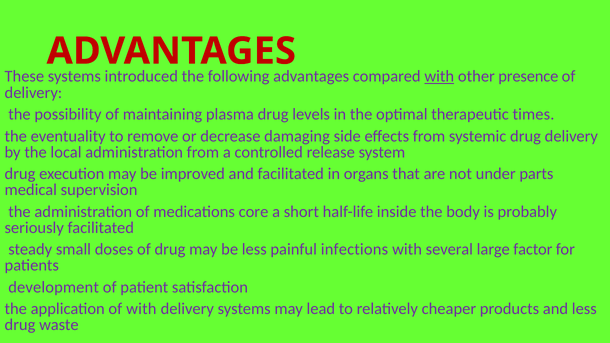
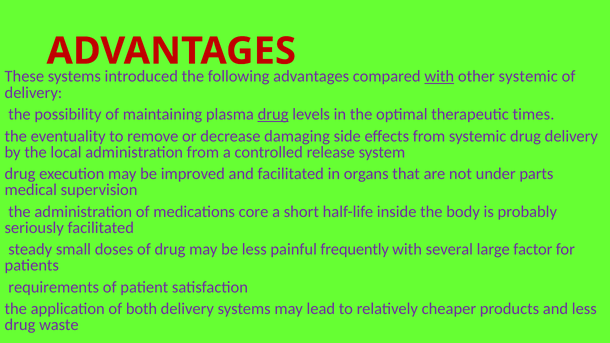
other presence: presence -> systemic
drug at (273, 114) underline: none -> present
infections: infections -> frequently
development: development -> requirements
of with: with -> both
